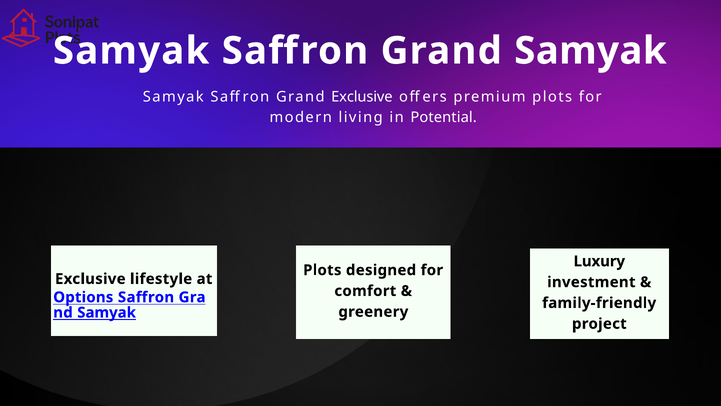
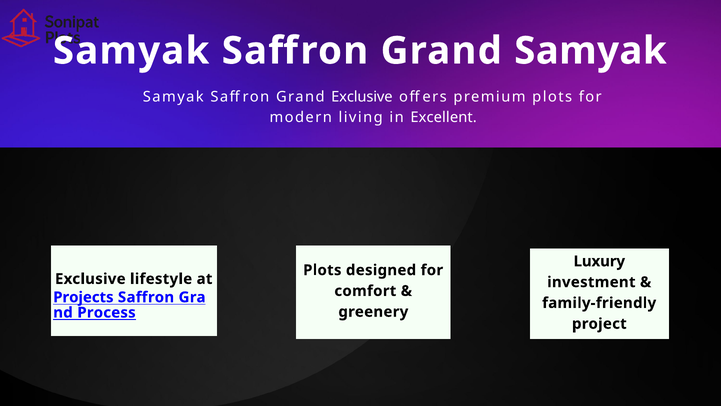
Potential: Potential -> Excellent
Options: Options -> Projects
Samyak at (107, 312): Samyak -> Process
